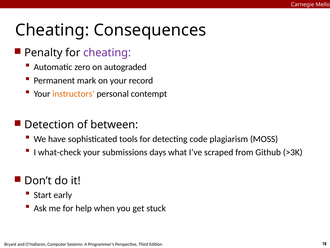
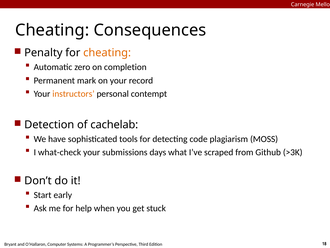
cheating at (107, 53) colour: purple -> orange
autograded: autograded -> completion
between: between -> cachelab
